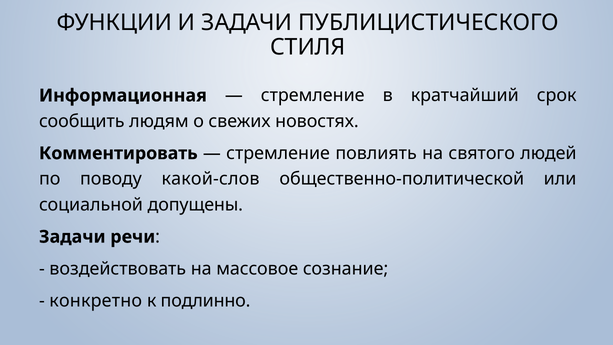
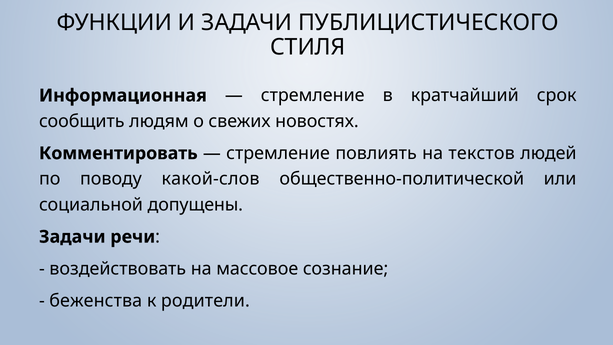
святого: святого -> текстов
конкретно: конкретно -> беженства
подлинно: подлинно -> родители
